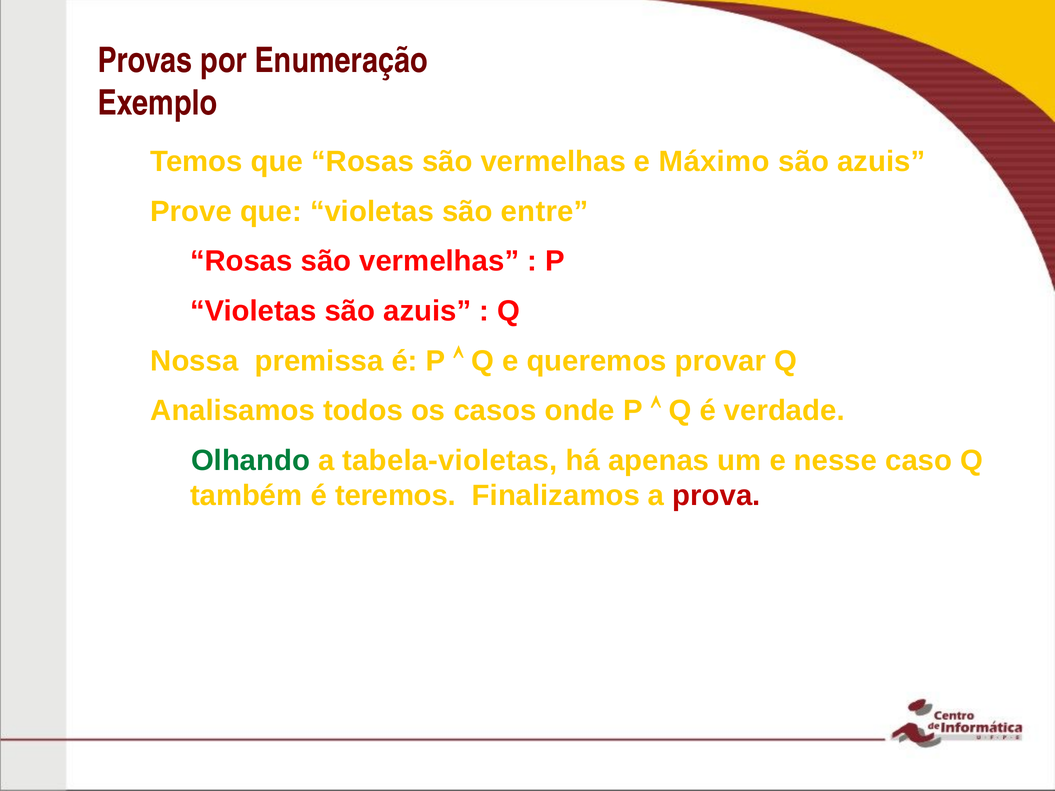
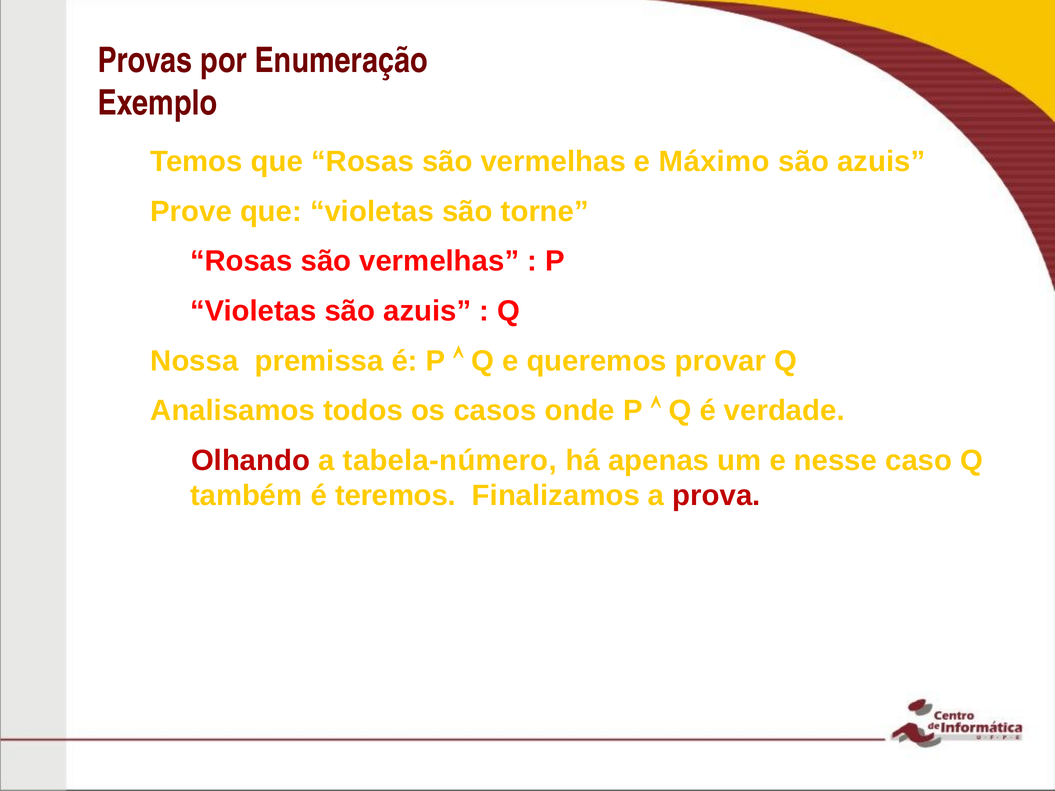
entre: entre -> torne
Olhando colour: green -> red
tabela-violetas: tabela-violetas -> tabela-número
